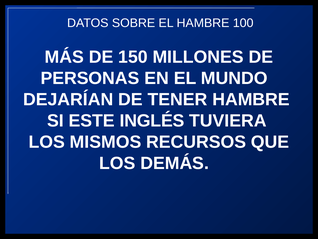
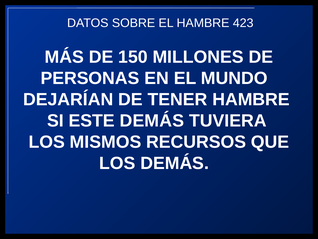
100: 100 -> 423
ESTE INGLÉS: INGLÉS -> DEMÁS
